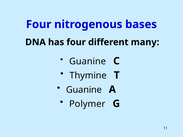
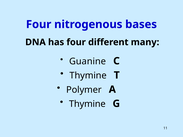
Guanine at (84, 90): Guanine -> Polymer
Polymer at (87, 104): Polymer -> Thymine
